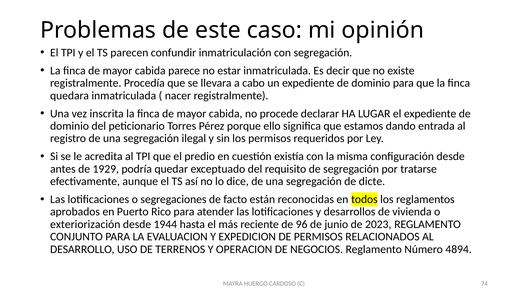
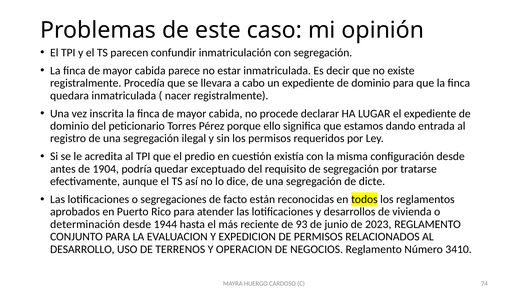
1929: 1929 -> 1904
exteriorización: exteriorización -> determinación
96: 96 -> 93
4894: 4894 -> 3410
